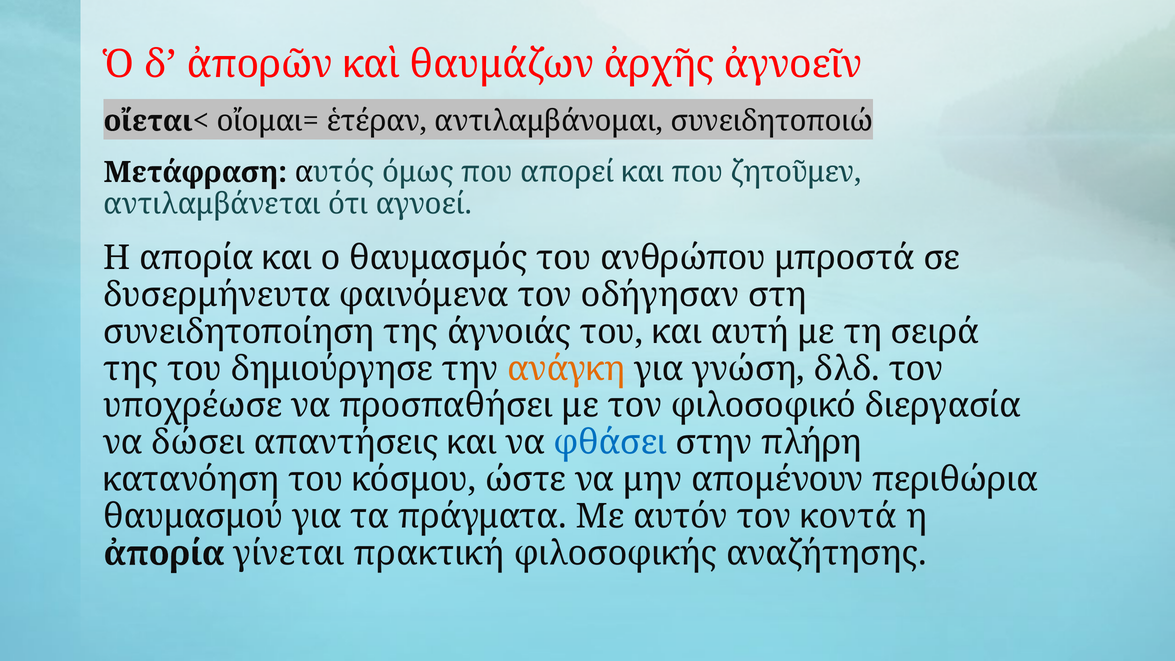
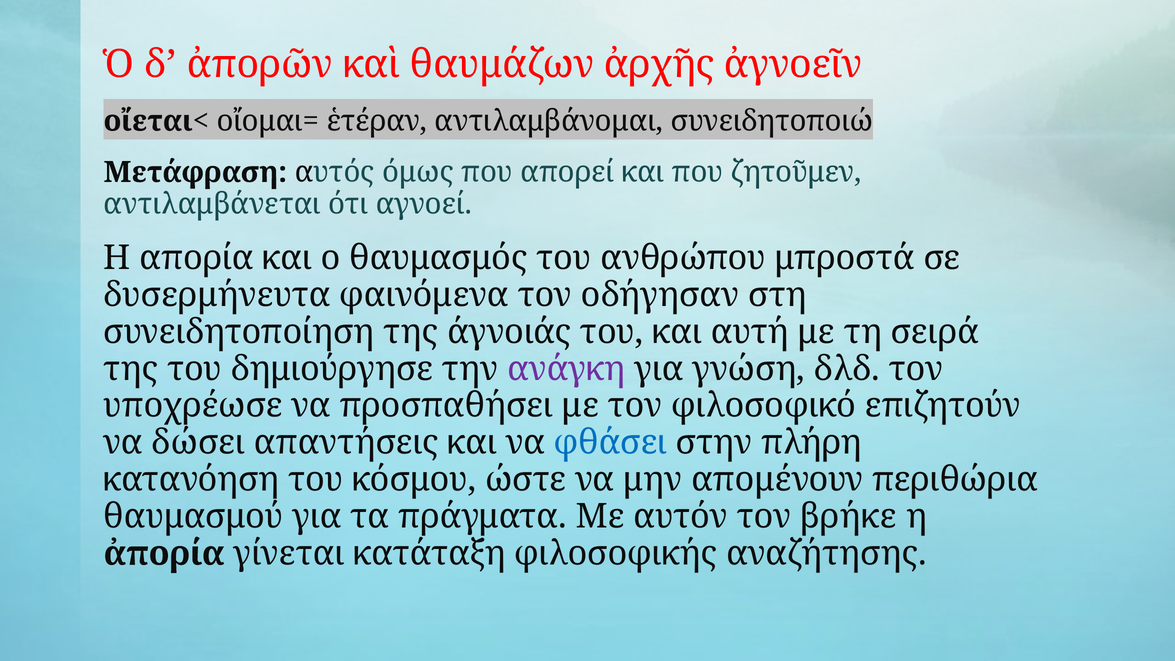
ανάγκη colour: orange -> purple
διεργασία: διεργασία -> επιζητούν
κοντά: κοντά -> βρήκε
πρακτική: πρακτική -> κατάταξη
